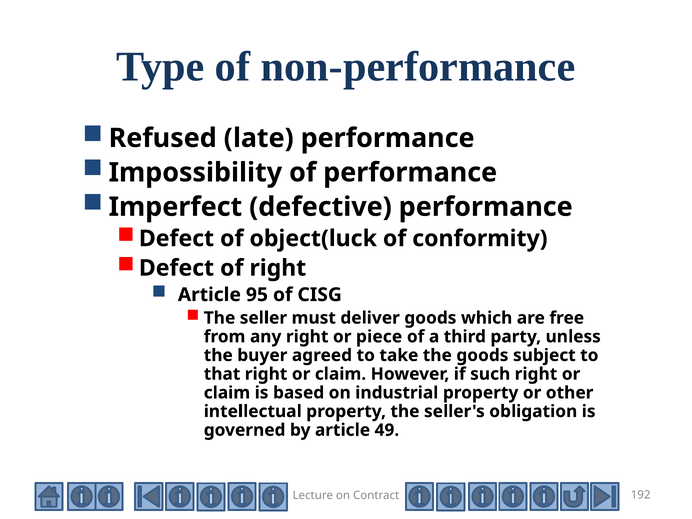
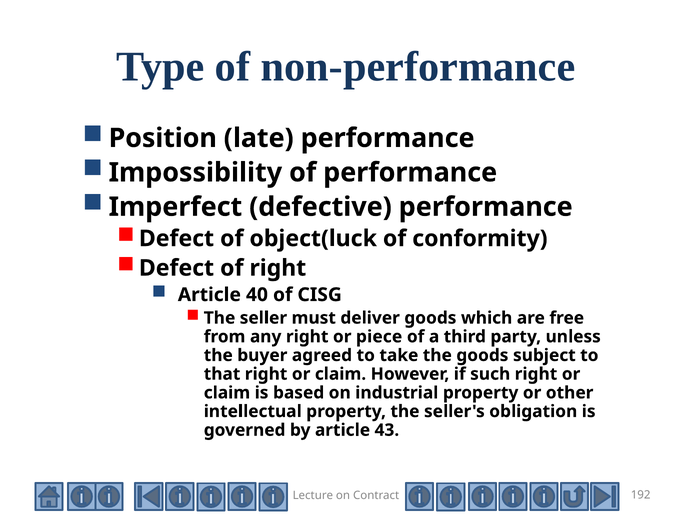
Refused: Refused -> Position
95: 95 -> 40
49: 49 -> 43
